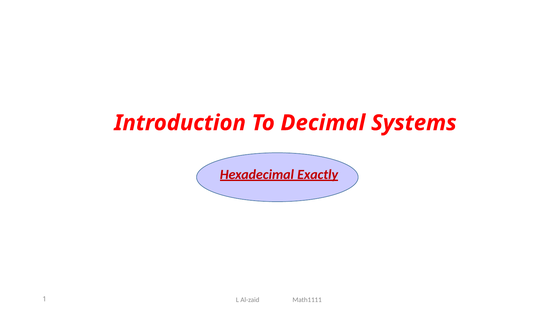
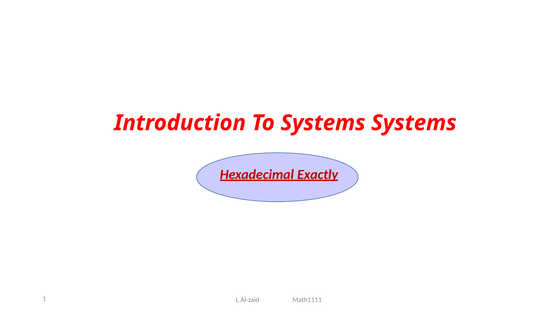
To Decimal: Decimal -> Systems
